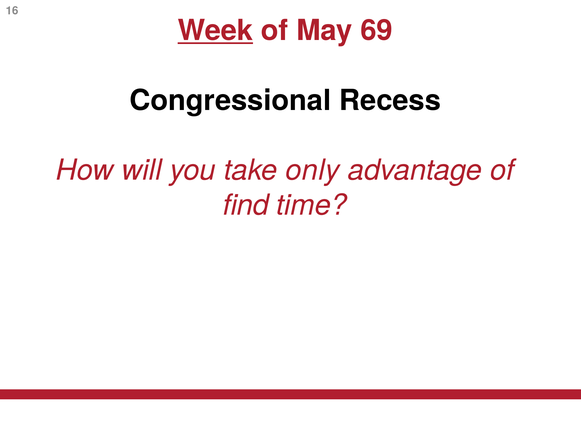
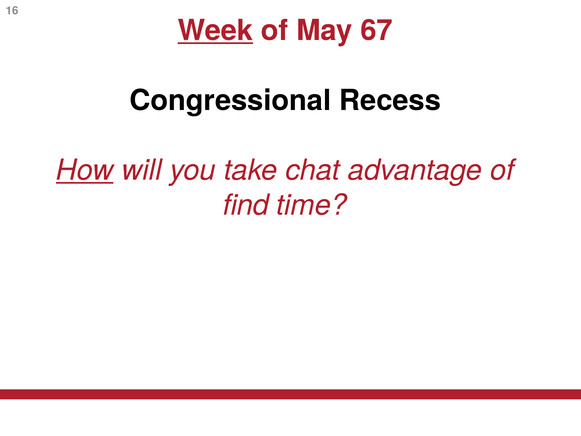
69: 69 -> 67
How underline: none -> present
only: only -> chat
